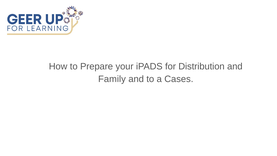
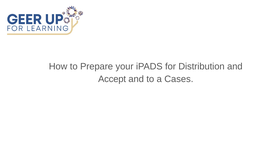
Family: Family -> Accept
